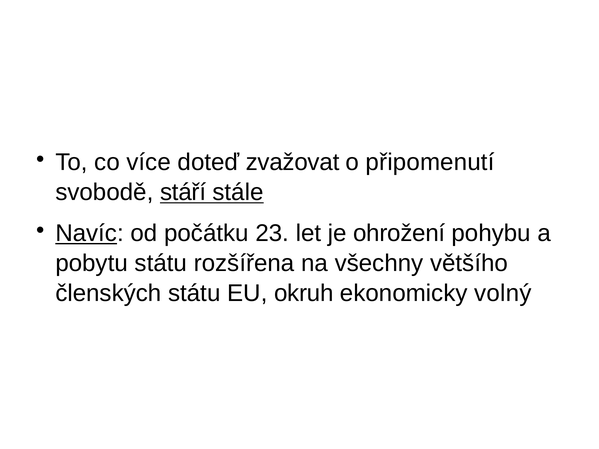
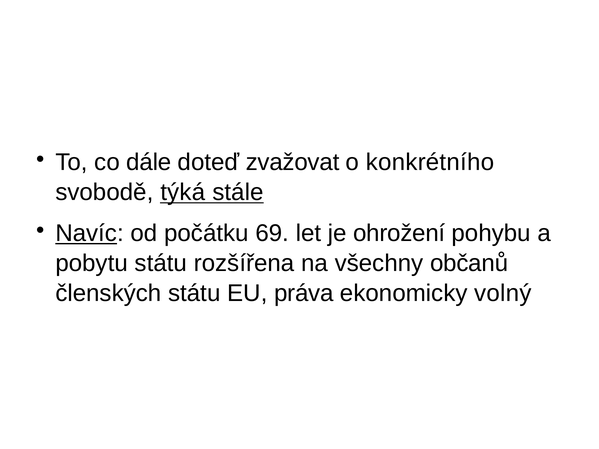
více: více -> dále
připomenutí: připomenutí -> konkrétního
stáří: stáří -> týká
23: 23 -> 69
většího: většího -> občanů
okruh: okruh -> práva
